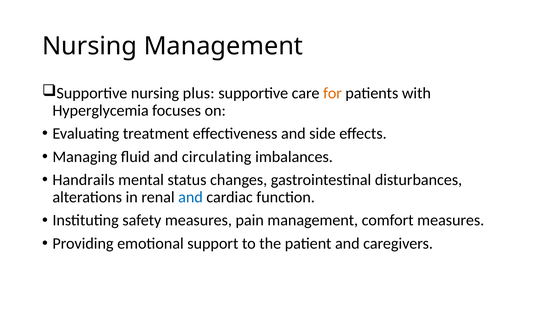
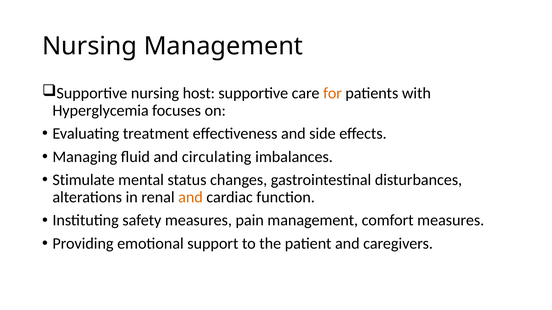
plus: plus -> host
Handrails: Handrails -> Stimulate
and at (191, 198) colour: blue -> orange
